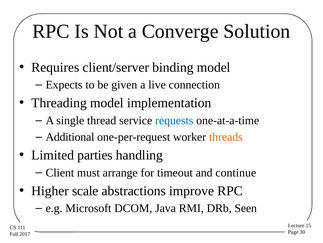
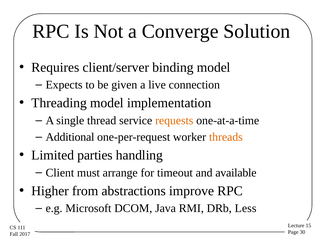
requests colour: blue -> orange
continue: continue -> available
scale: scale -> from
Seen: Seen -> Less
